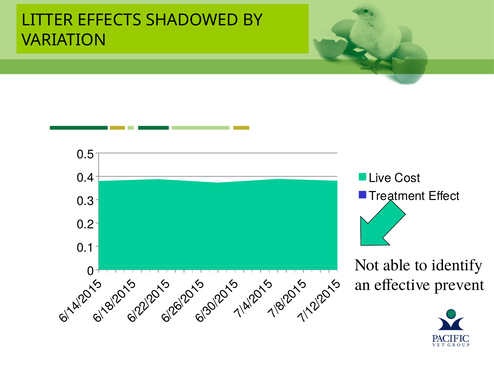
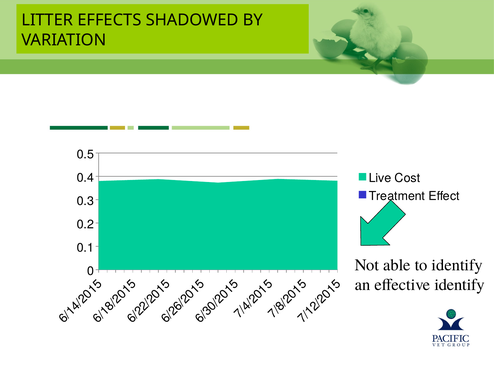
effective prevent: prevent -> identify
